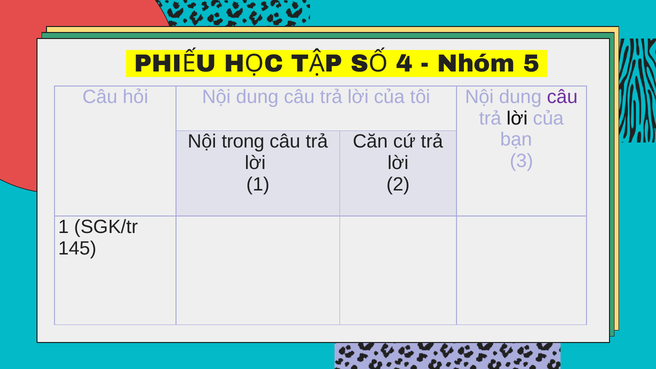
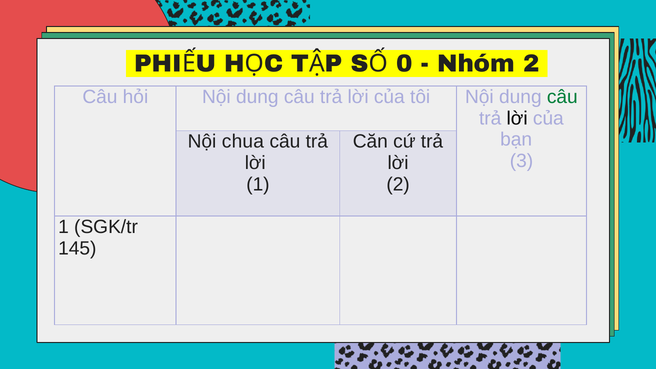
4: 4 -> 0
Nhóm 5: 5 -> 2
câu at (562, 97) colour: purple -> green
trong: trong -> chua
